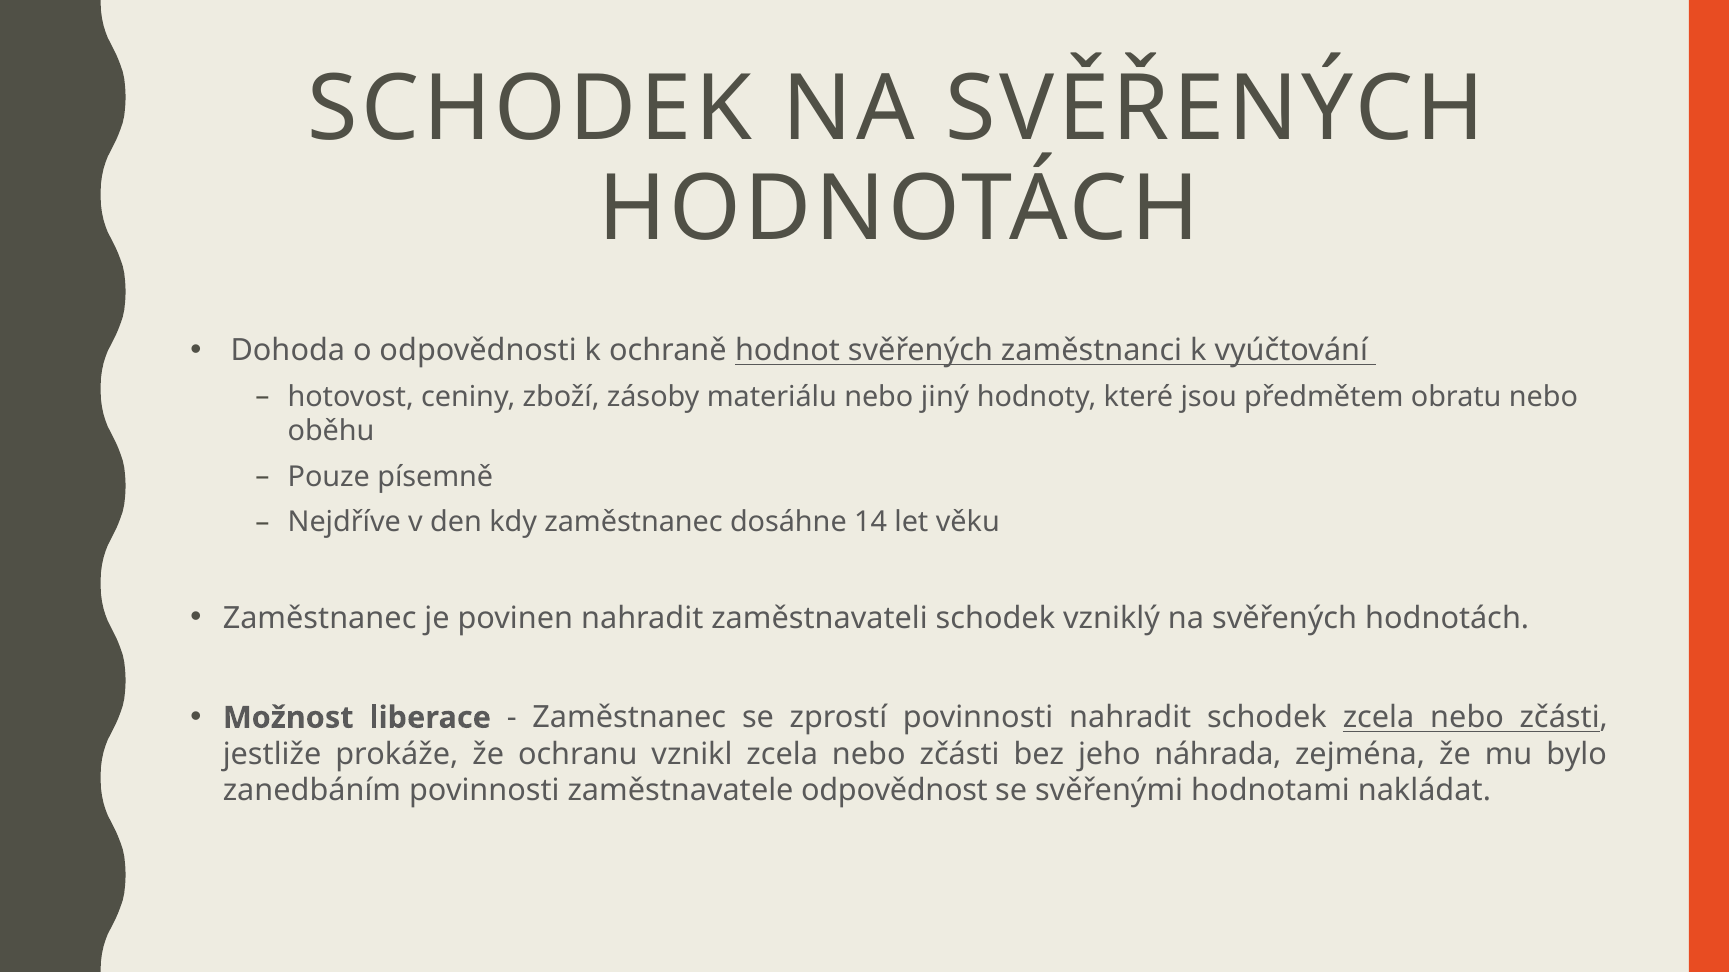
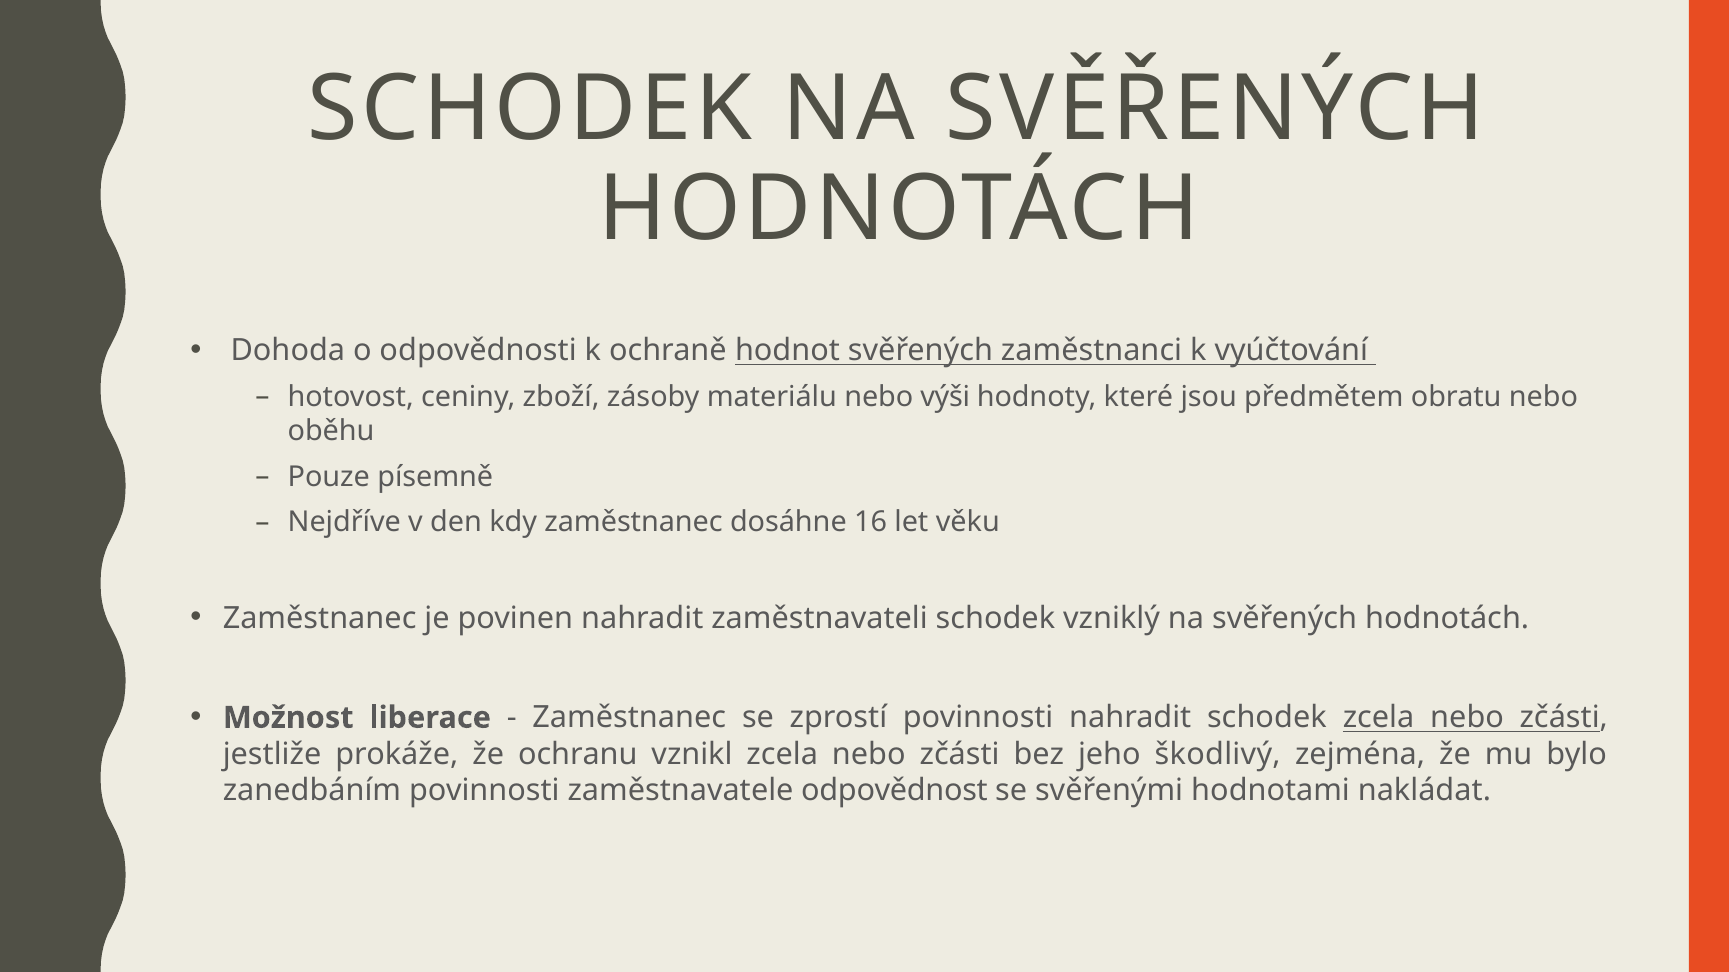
jiný: jiný -> výši
14: 14 -> 16
náhrada: náhrada -> škodlivý
